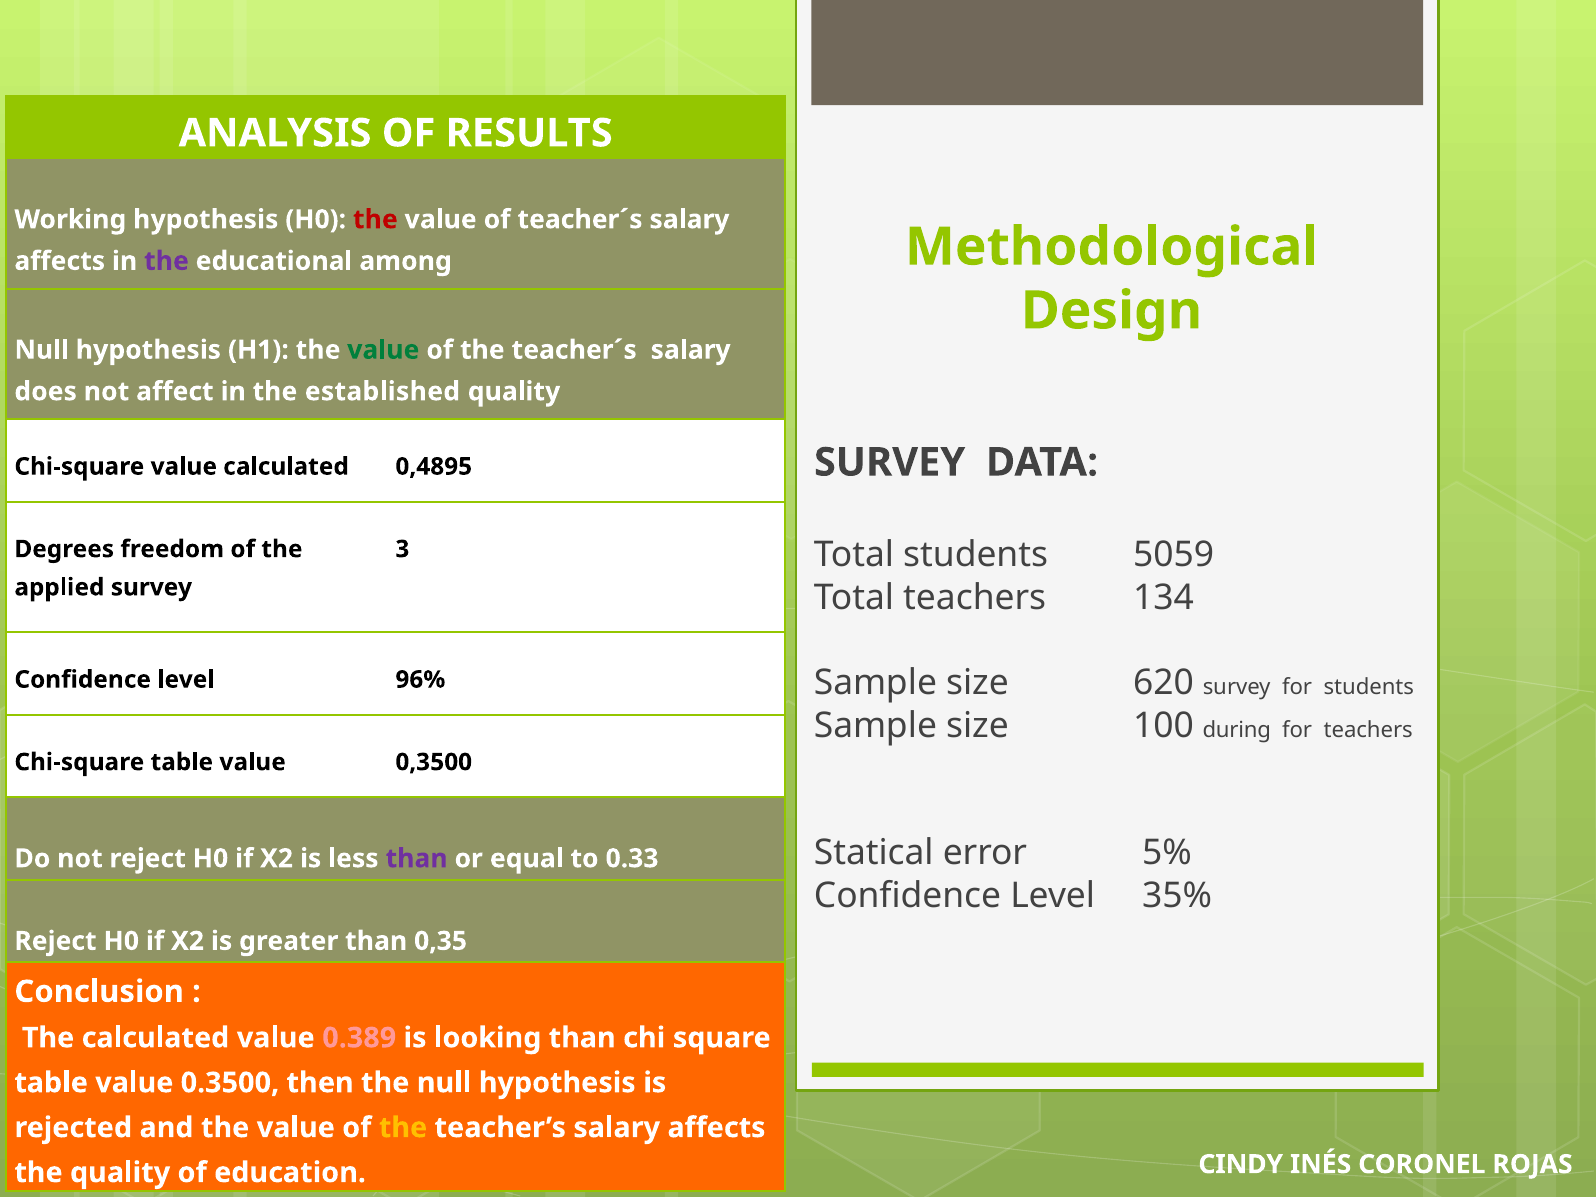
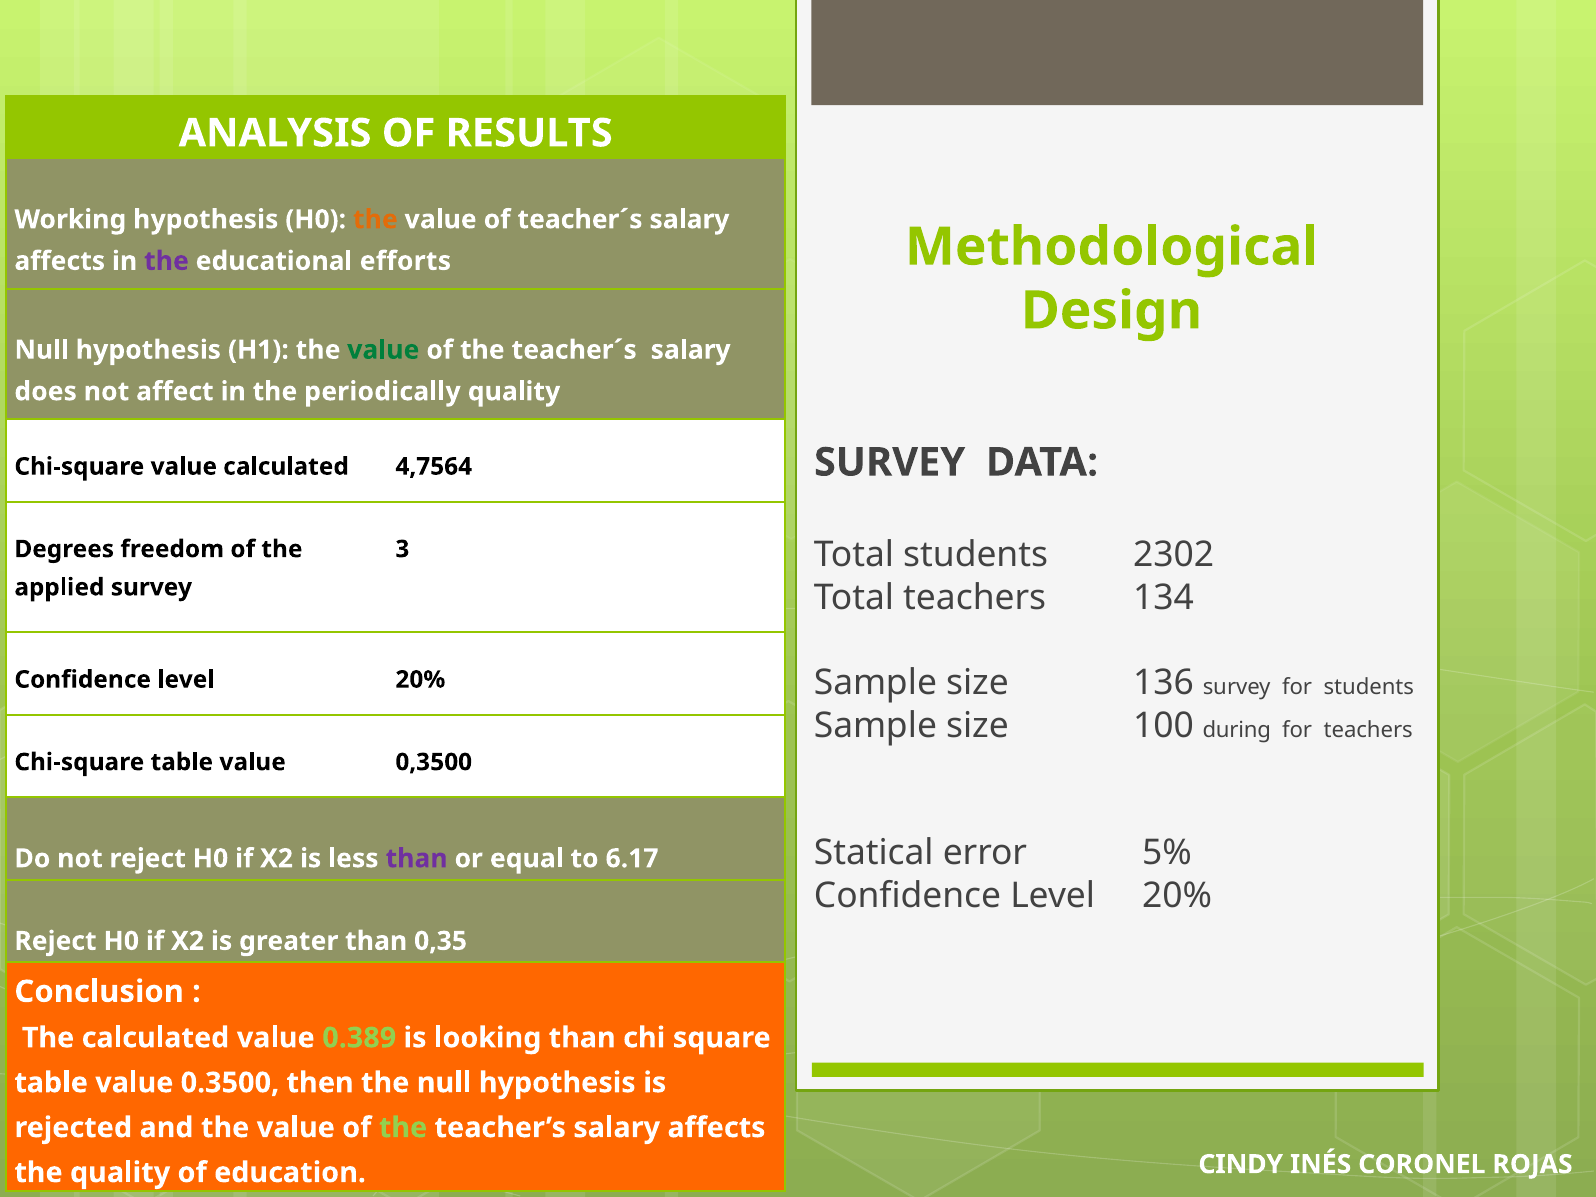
the at (375, 220) colour: red -> orange
among: among -> efforts
established: established -> periodically
0,4895: 0,4895 -> 4,7564
5059: 5059 -> 2302
620: 620 -> 136
96% at (420, 680): 96% -> 20%
0.33: 0.33 -> 6.17
35% at (1177, 896): 35% -> 20%
0.389 colour: pink -> light green
the at (403, 1128) colour: yellow -> light green
